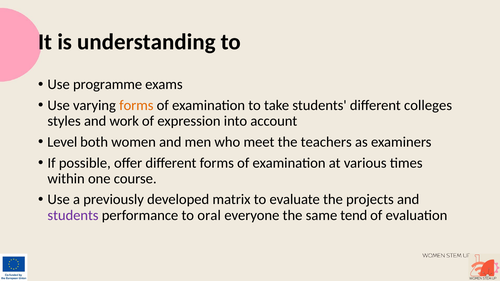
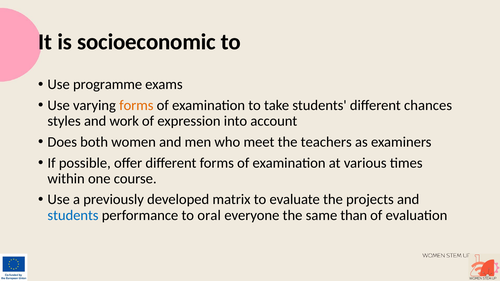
understanding: understanding -> socioeconomic
colleges: colleges -> chances
Level: Level -> Does
students at (73, 215) colour: purple -> blue
tend: tend -> than
